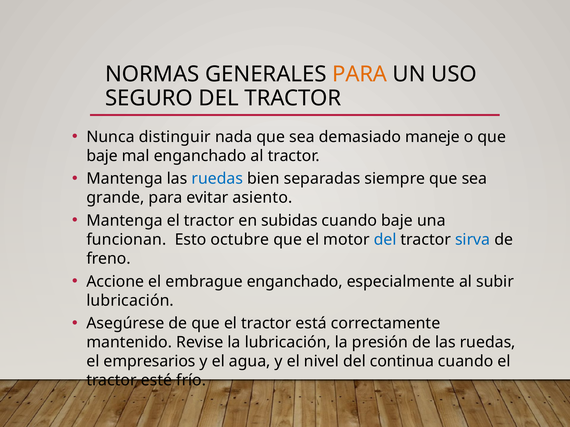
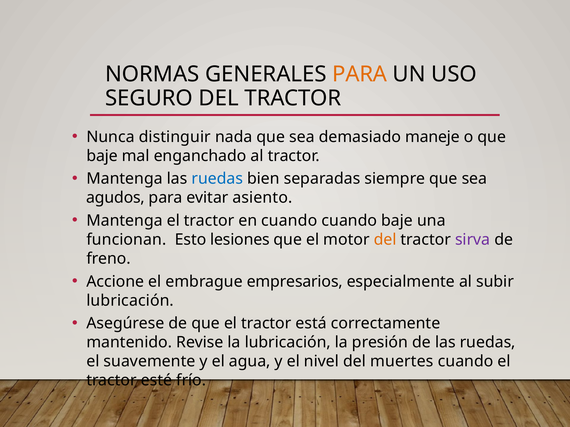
grande: grande -> agudos
en subidas: subidas -> cuando
octubre: octubre -> lesiones
del at (385, 240) colour: blue -> orange
sirva colour: blue -> purple
embrague enganchado: enganchado -> empresarios
empresarios: empresarios -> suavemente
continua: continua -> muertes
